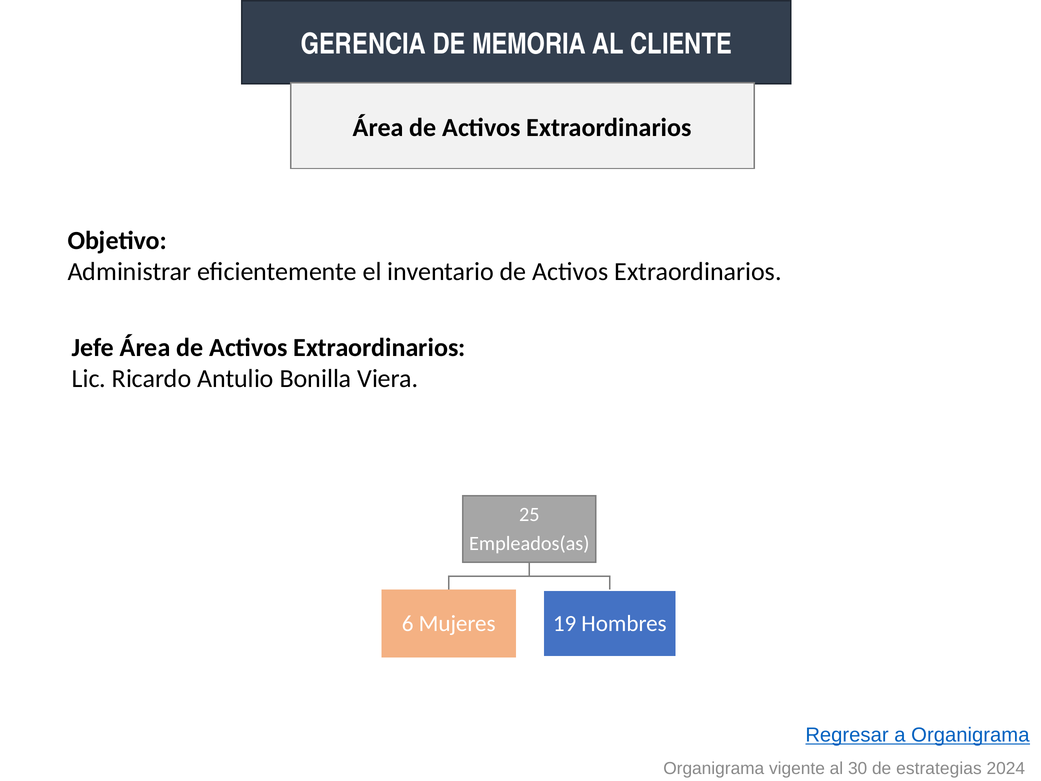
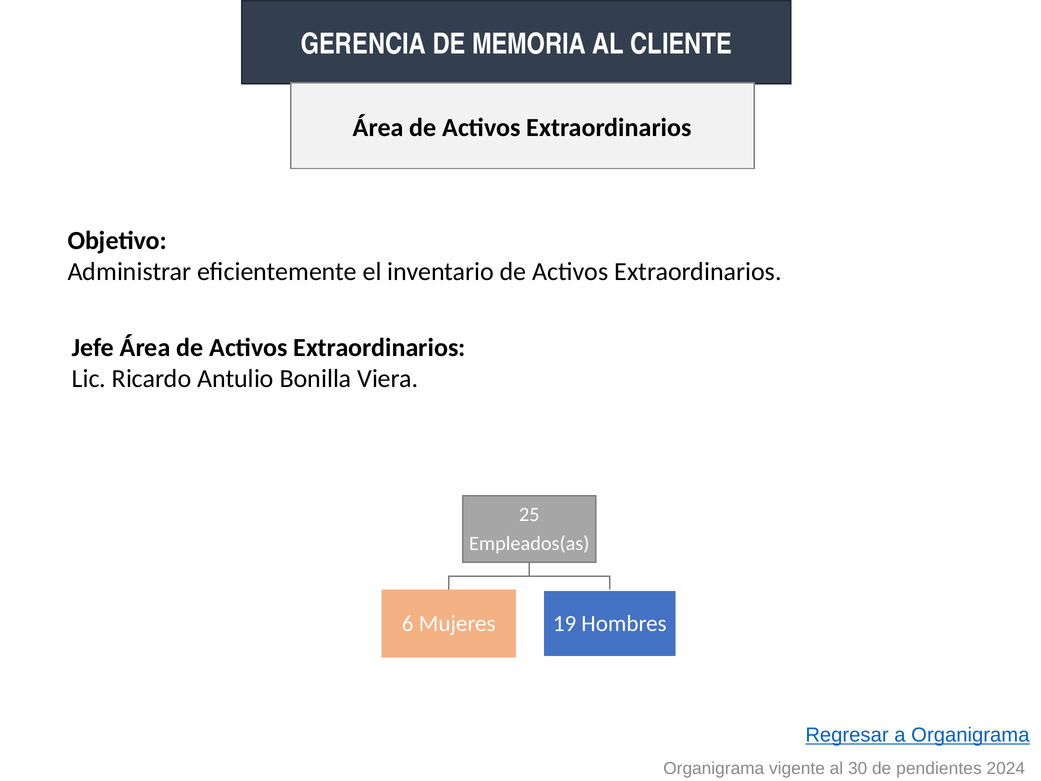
estrategias: estrategias -> pendientes
